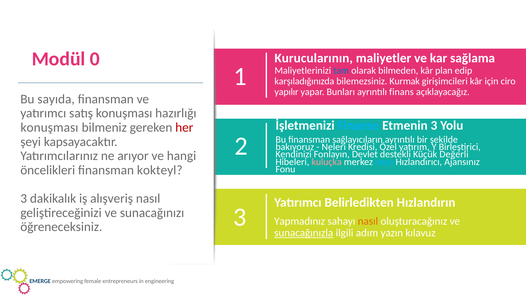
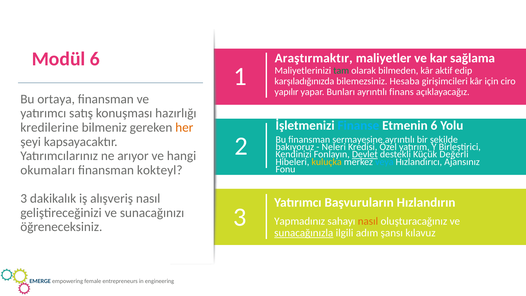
Modül 0: 0 -> 6
Kurucularının: Kurucularının -> Araştırmaktır
tam colour: blue -> green
plan: plan -> aktif
Kurmak: Kurmak -> Hesaba
sayıda: sayıda -> ortaya
Etmenin 3: 3 -> 6
konuşması at (49, 127): konuşması -> kredilerine
her colour: red -> orange
sağlayıcıların: sağlayıcıların -> sermayesine
Devlet underline: none -> present
kuluçka colour: pink -> yellow
öncelikleri: öncelikleri -> okumaları
Belirledikten: Belirledikten -> Başvuruların
yazın: yazın -> şansı
